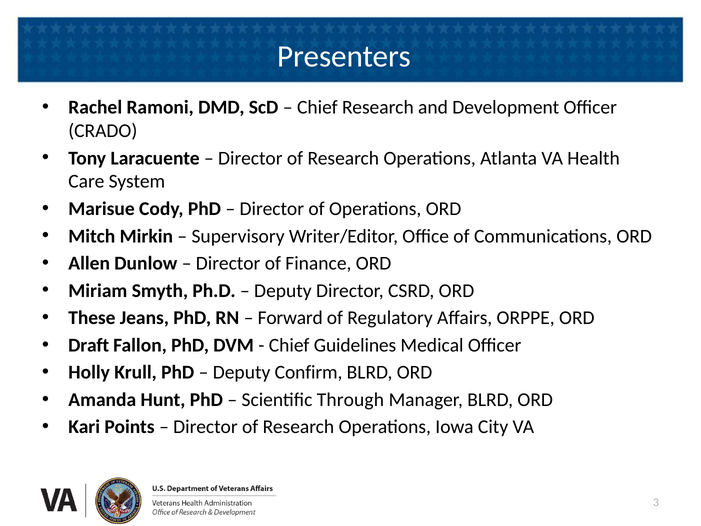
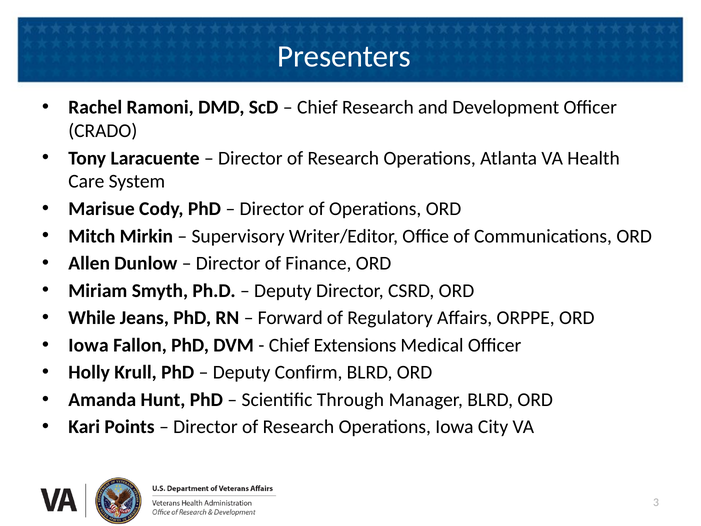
These: These -> While
Draft at (89, 345): Draft -> Iowa
Guidelines: Guidelines -> Extensions
